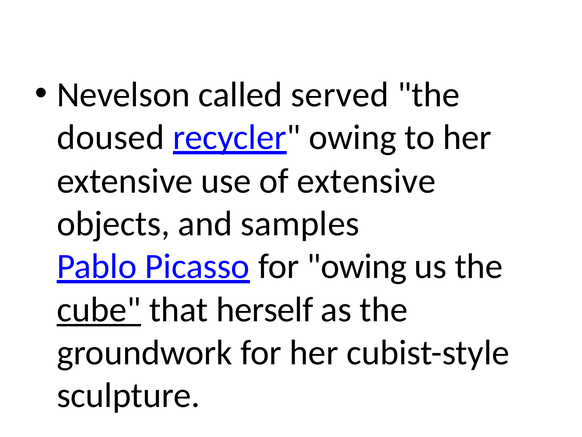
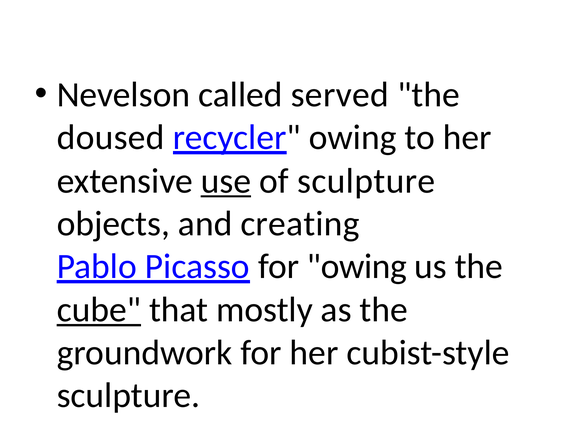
use underline: none -> present
of extensive: extensive -> sculpture
samples: samples -> creating
herself: herself -> mostly
